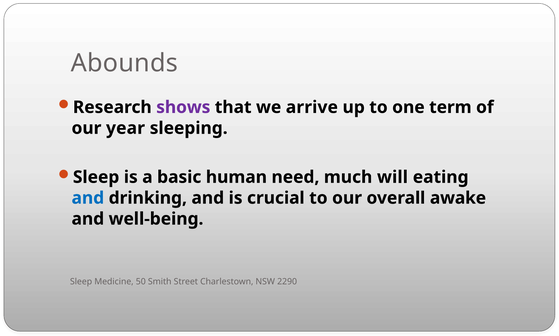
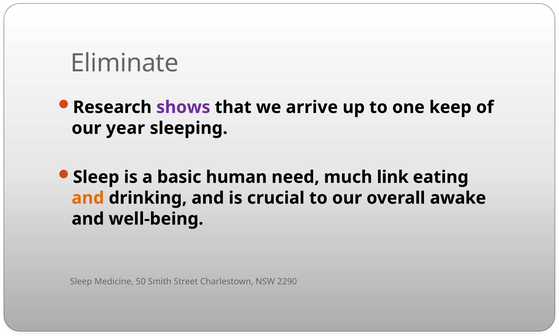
Abounds: Abounds -> Eliminate
term: term -> keep
will: will -> link
and at (88, 198) colour: blue -> orange
